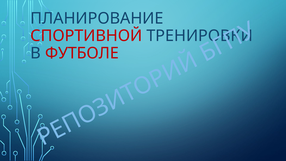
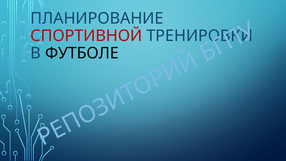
ФУТБОЛЕ colour: red -> black
